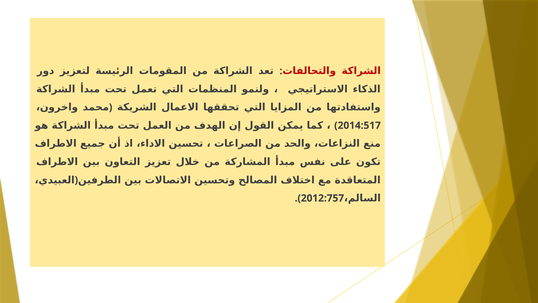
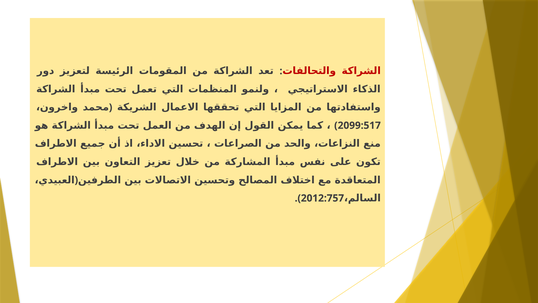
2014:517: 2014:517 -> 2099:517
